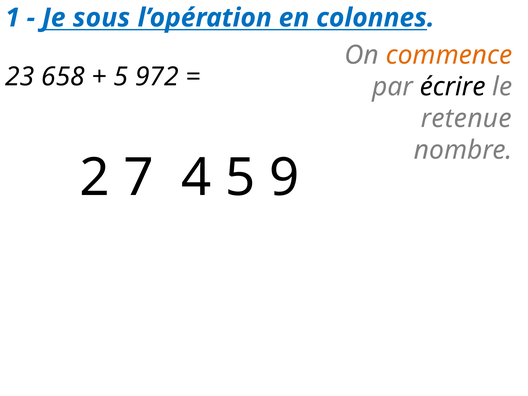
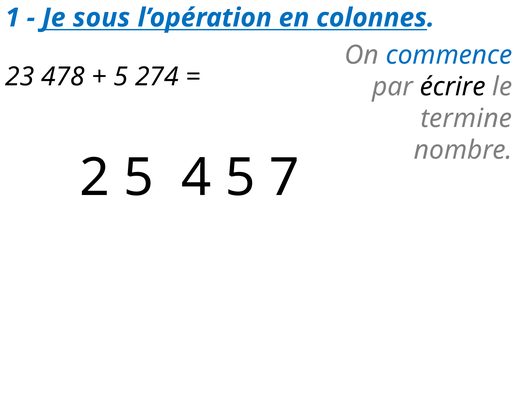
commence colour: orange -> blue
658: 658 -> 478
972: 972 -> 274
retenue: retenue -> termine
2 7: 7 -> 5
9: 9 -> 7
